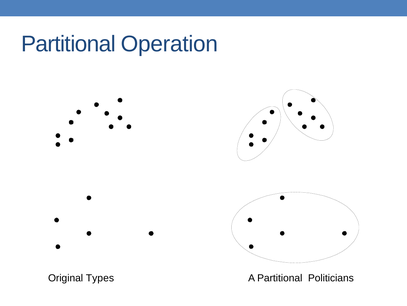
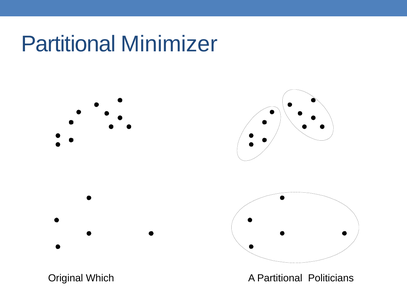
Operation: Operation -> Minimizer
Types: Types -> Which
